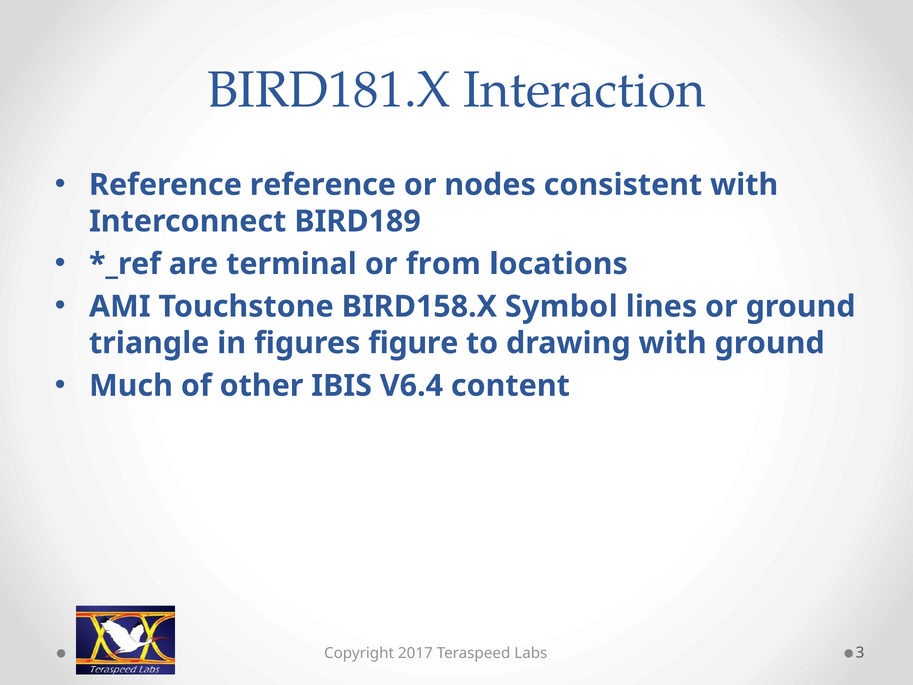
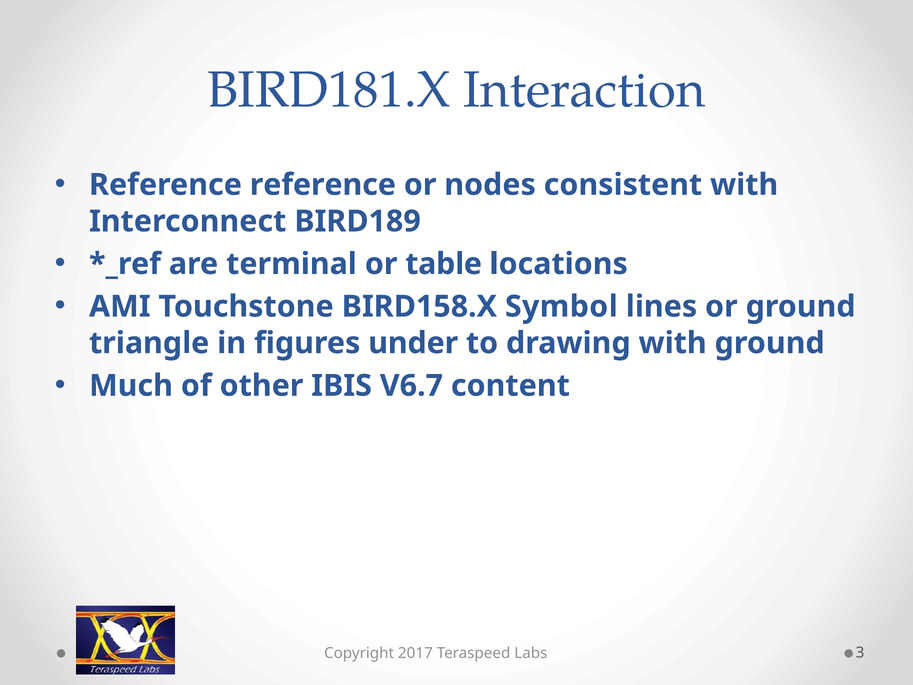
from: from -> table
figure: figure -> under
V6.4: V6.4 -> V6.7
